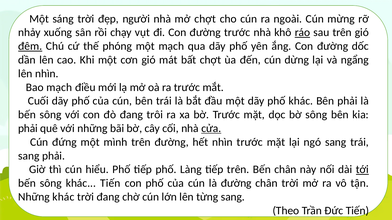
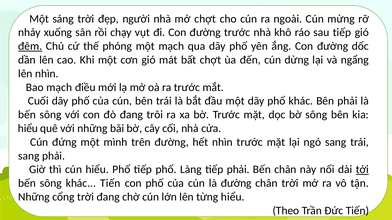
ráo underline: present -> none
sau trên: trên -> tiếp
phải at (28, 129): phải -> hiểu
cửa underline: present -> none
tiếp trên: trên -> phải
Những khác: khác -> cổng
từng sang: sang -> hiểu
